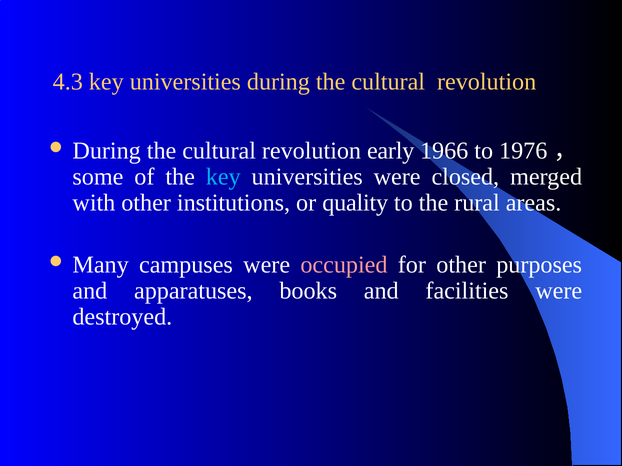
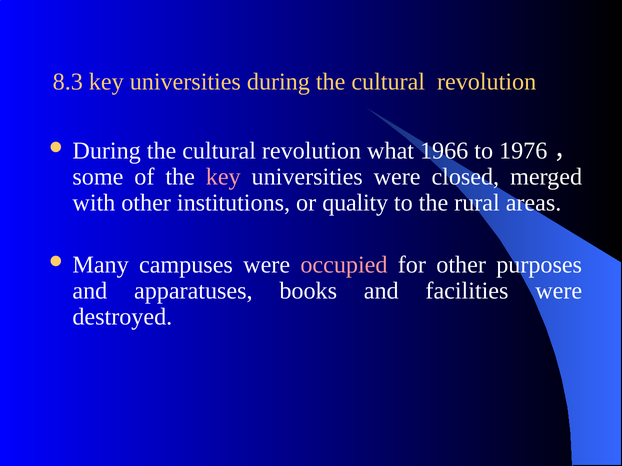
4.3: 4.3 -> 8.3
early: early -> what
key at (223, 177) colour: light blue -> pink
